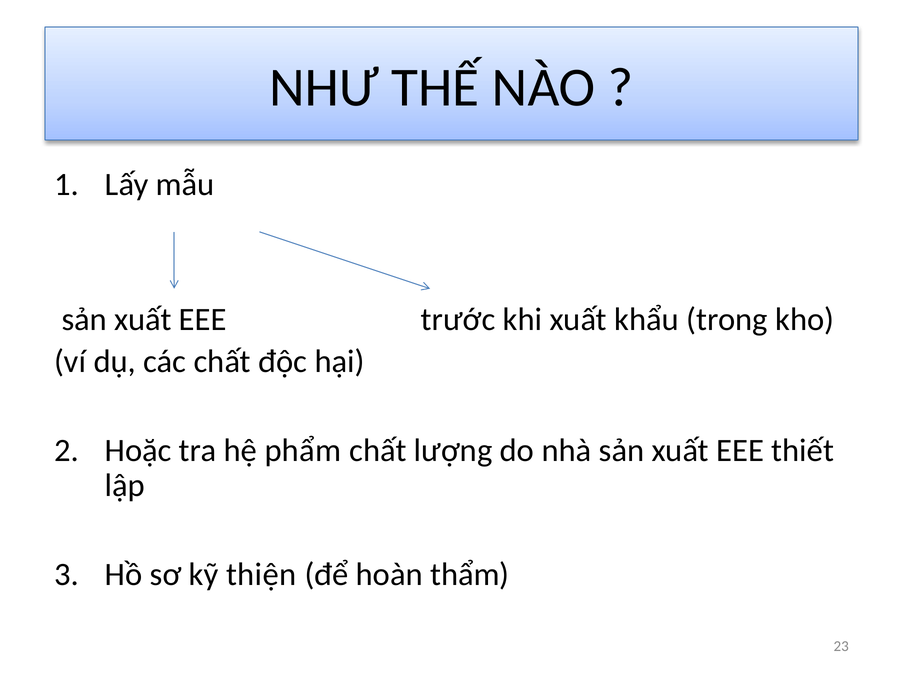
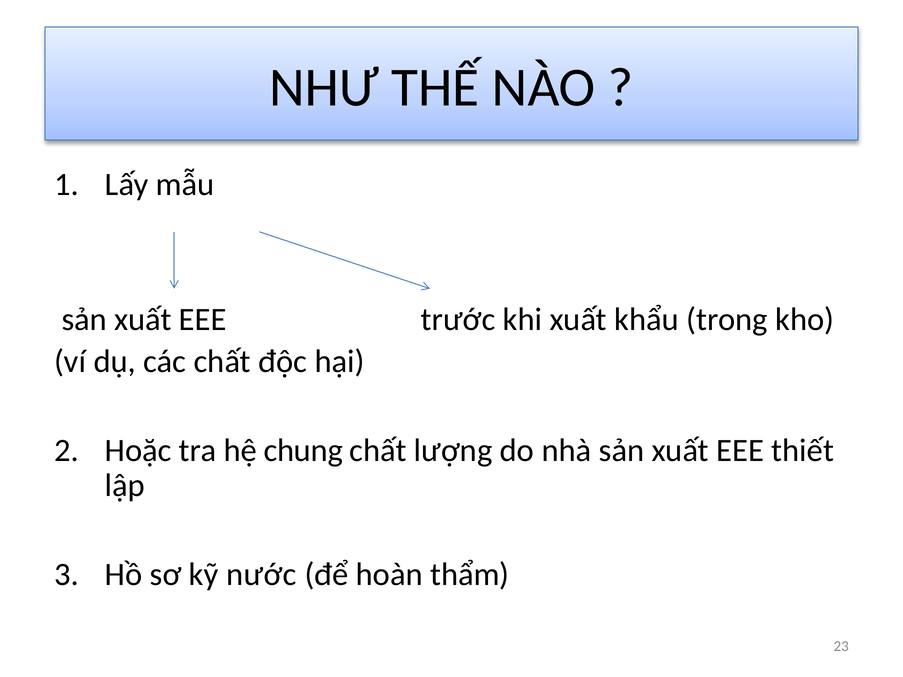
phẩm: phẩm -> chung
thiện: thiện -> nước
